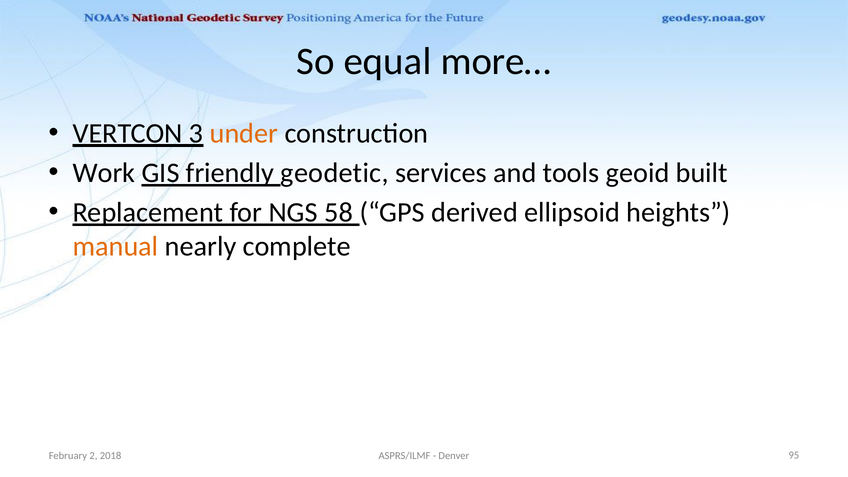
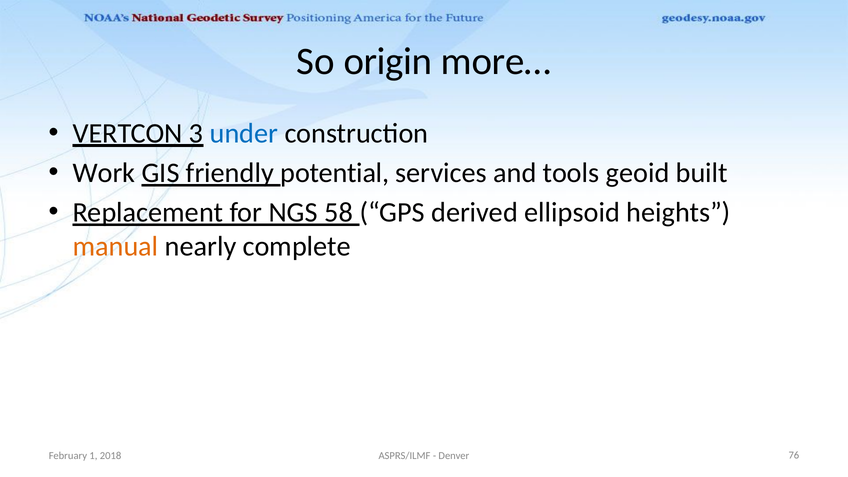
equal: equal -> origin
under colour: orange -> blue
geodetic: geodetic -> potential
2: 2 -> 1
95: 95 -> 76
